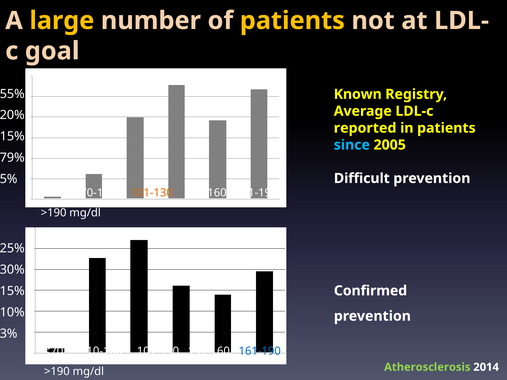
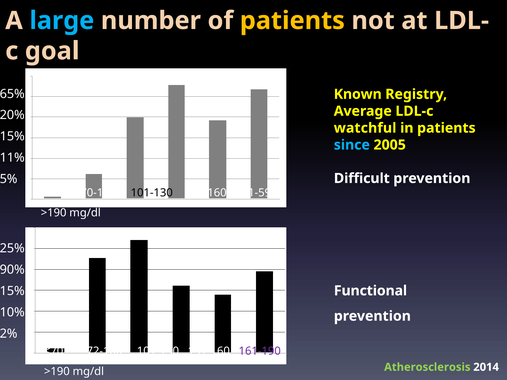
large colour: yellow -> light blue
55%: 55% -> 65%
reported: reported -> watchful
79%: 79% -> 11%
101-130 at (152, 193) colour: orange -> black
161-199: 161-199 -> 161-590
30%: 30% -> 90%
Confirmed: Confirmed -> Functional
3%: 3% -> 2%
10-100: 10-100 -> 72-100
161-190 colour: blue -> purple
